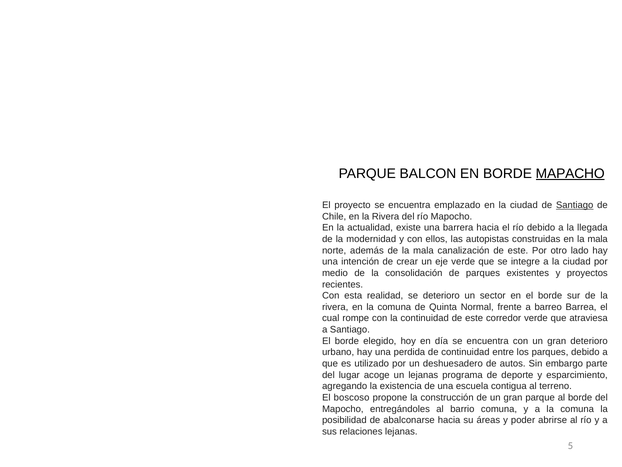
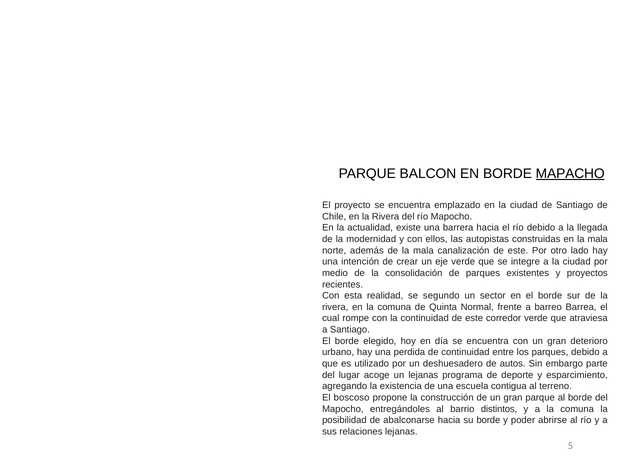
Santiago at (575, 205) underline: present -> none
se deterioro: deterioro -> segundo
barrio comuna: comuna -> distintos
su áreas: áreas -> borde
